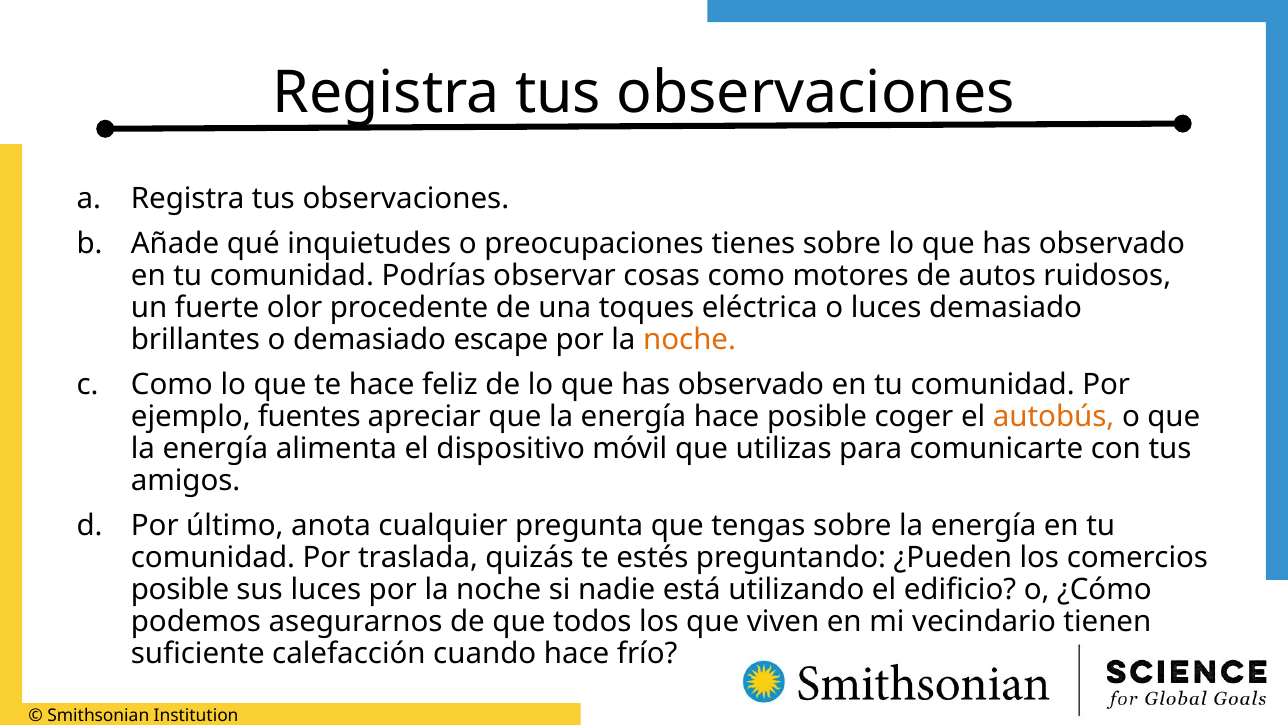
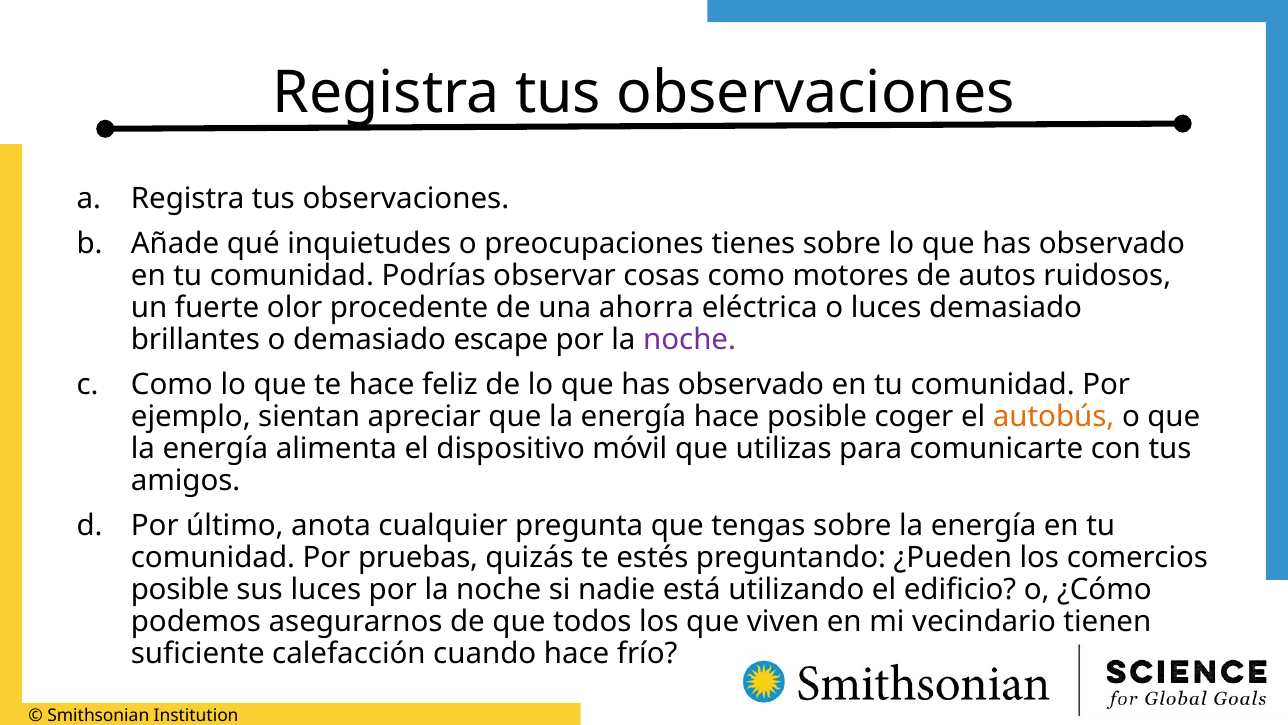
toques: toques -> ahorra
noche at (690, 339) colour: orange -> purple
fuentes: fuentes -> sientan
traslada: traslada -> pruebas
